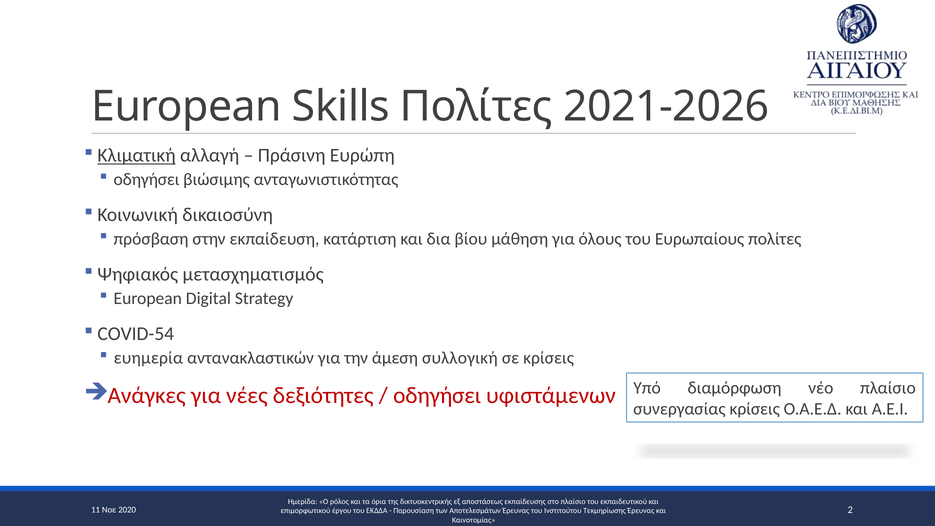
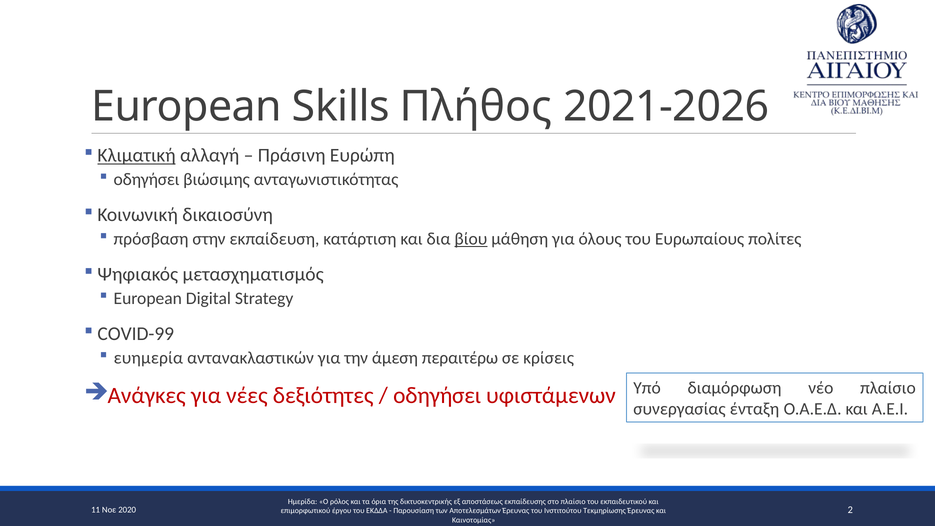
Skills Πολίτες: Πολίτες -> Πλήθος
βίου underline: none -> present
COVID-54: COVID-54 -> COVID-99
συλλογική: συλλογική -> περαιτέρω
συνεργασίας κρίσεις: κρίσεις -> ένταξη
